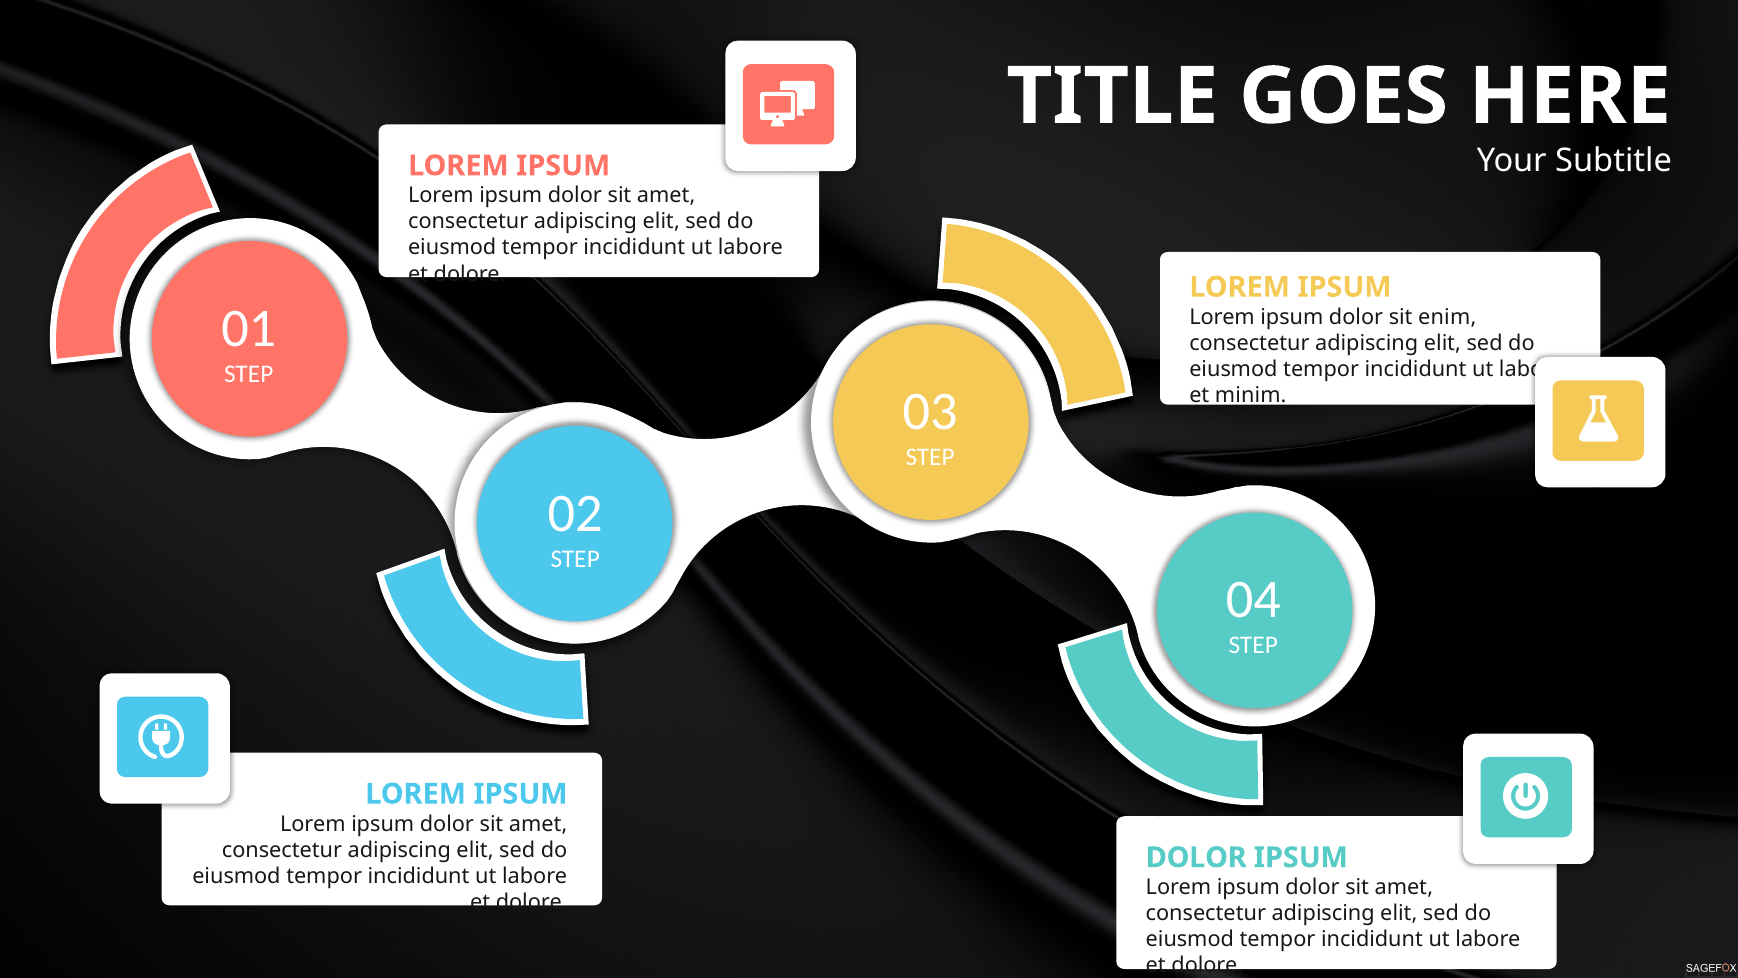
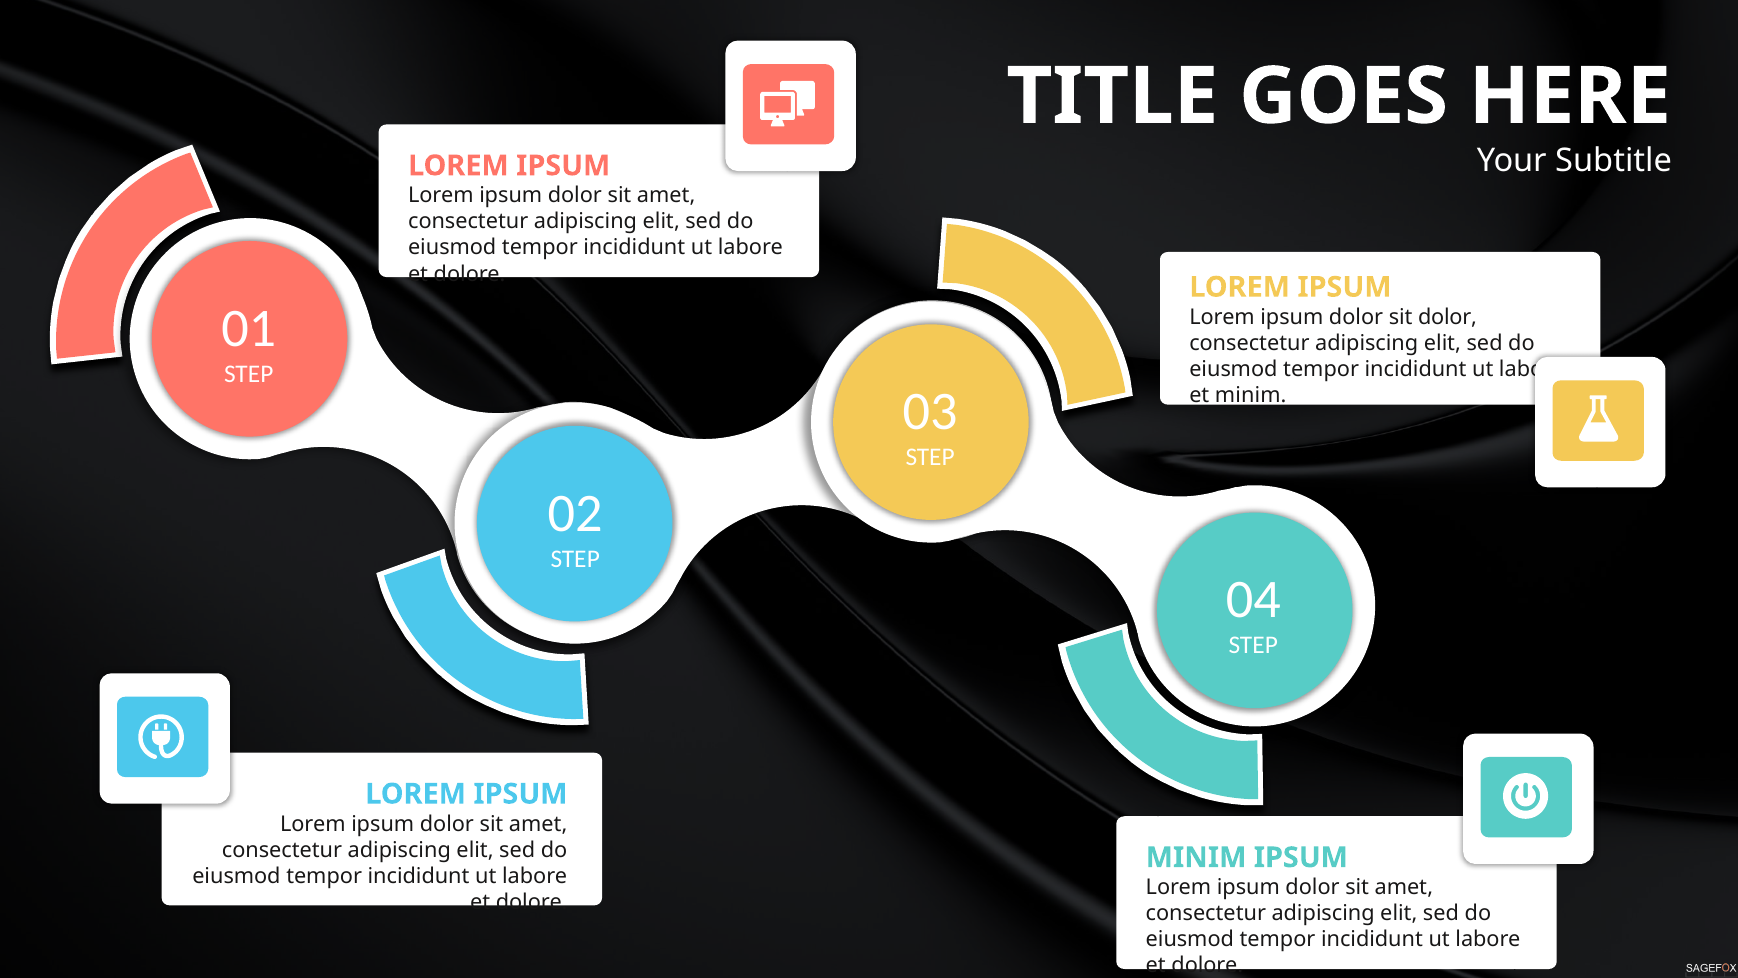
sit enim: enim -> dolor
DOLOR at (1196, 857): DOLOR -> MINIM
